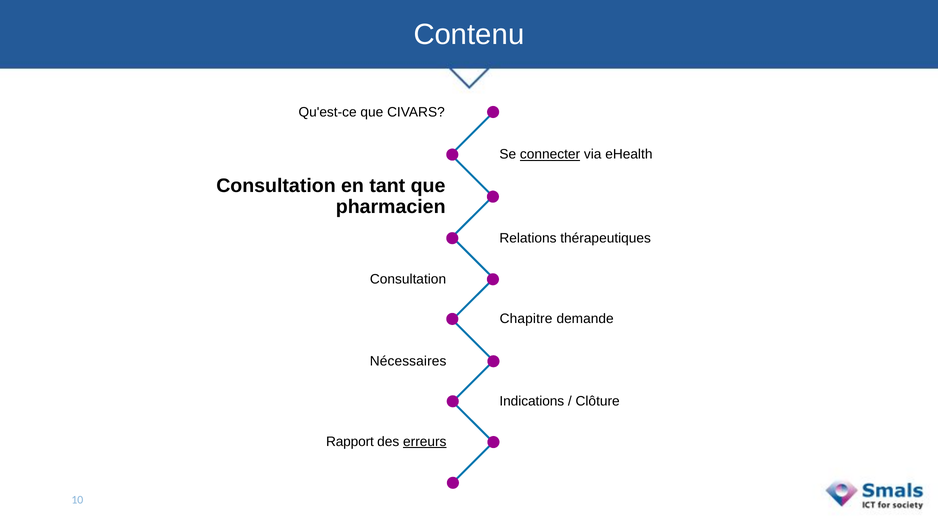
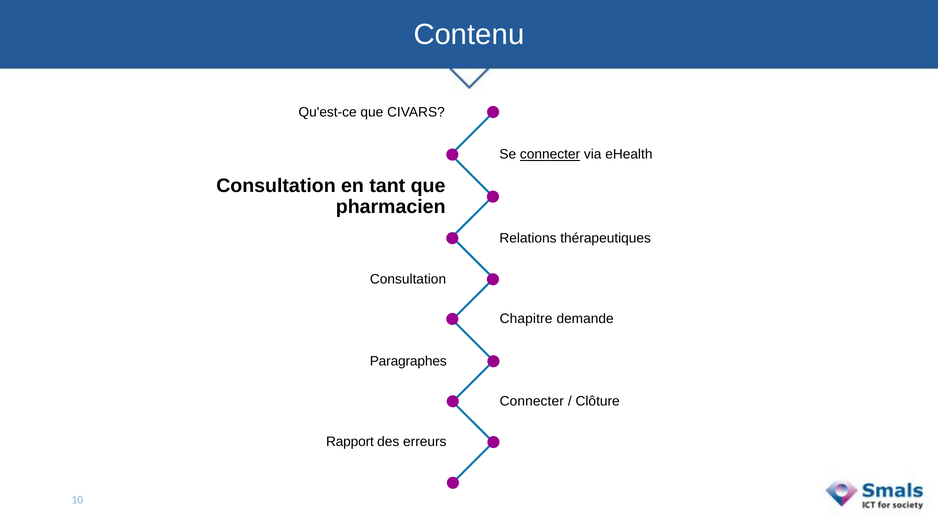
Nécessaires: Nécessaires -> Paragraphes
Indications at (532, 402): Indications -> Connecter
erreurs underline: present -> none
